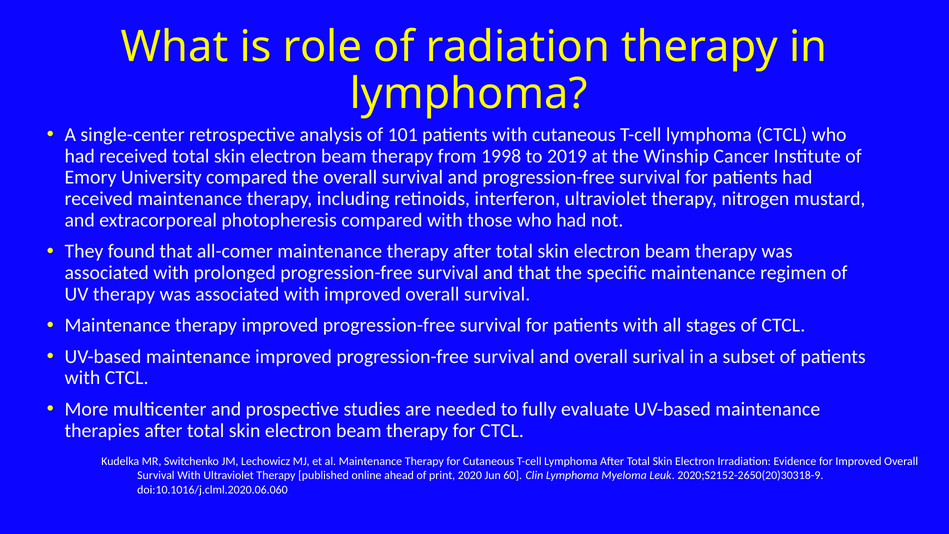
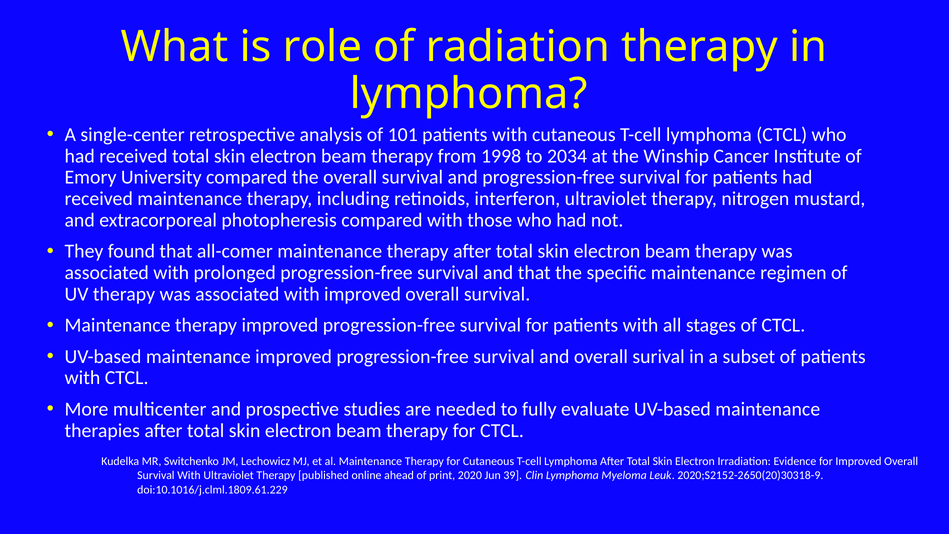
2019: 2019 -> 2034
60: 60 -> 39
doi:10.1016/j.clml.2020.06.060: doi:10.1016/j.clml.2020.06.060 -> doi:10.1016/j.clml.1809.61.229
